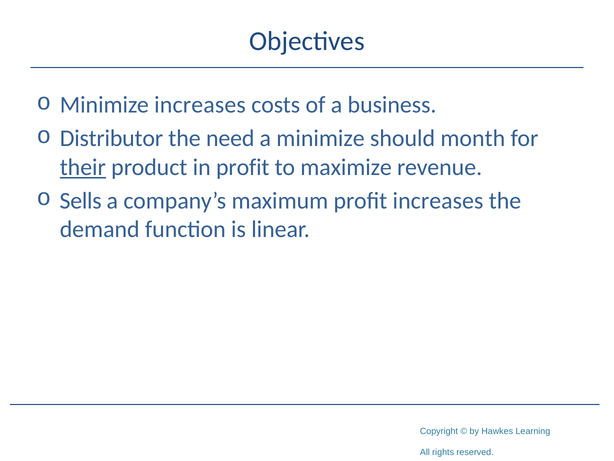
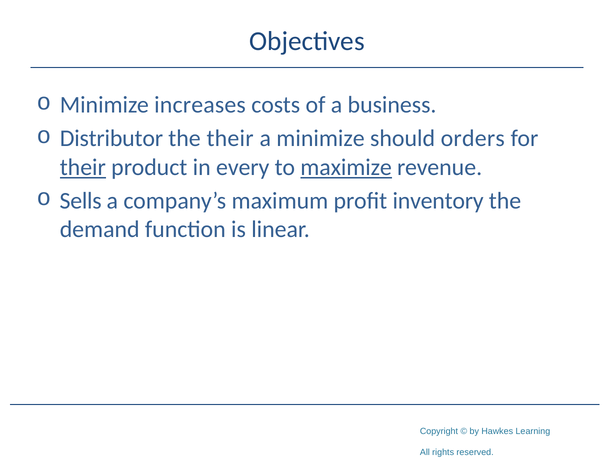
the need: need -> their
month: month -> orders
in profit: profit -> every
maximize underline: none -> present
profit increases: increases -> inventory
